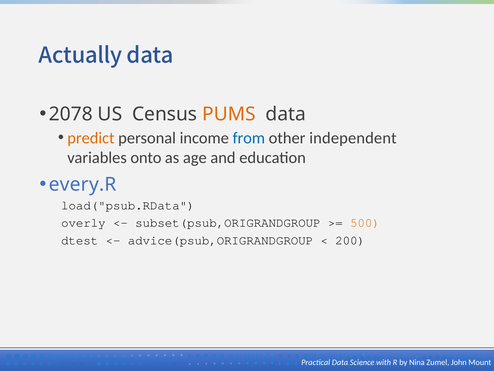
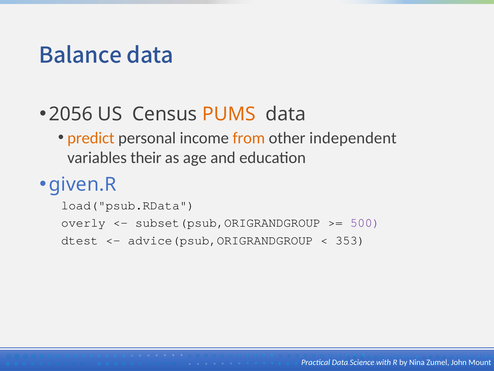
Actually: Actually -> Balance
2078: 2078 -> 2056
from colour: blue -> orange
onto: onto -> their
every.R: every.R -> given.R
500 colour: orange -> purple
200: 200 -> 353
